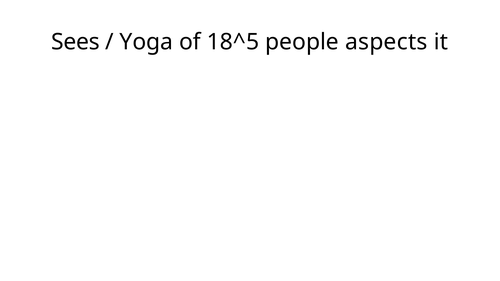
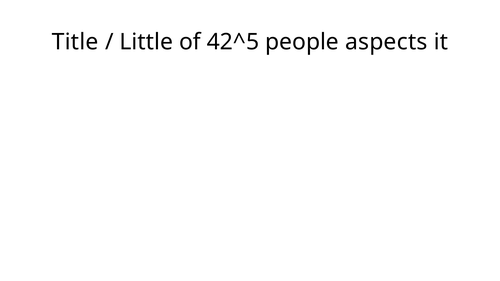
Sees: Sees -> Title
Yoga: Yoga -> Little
18^5: 18^5 -> 42^5
